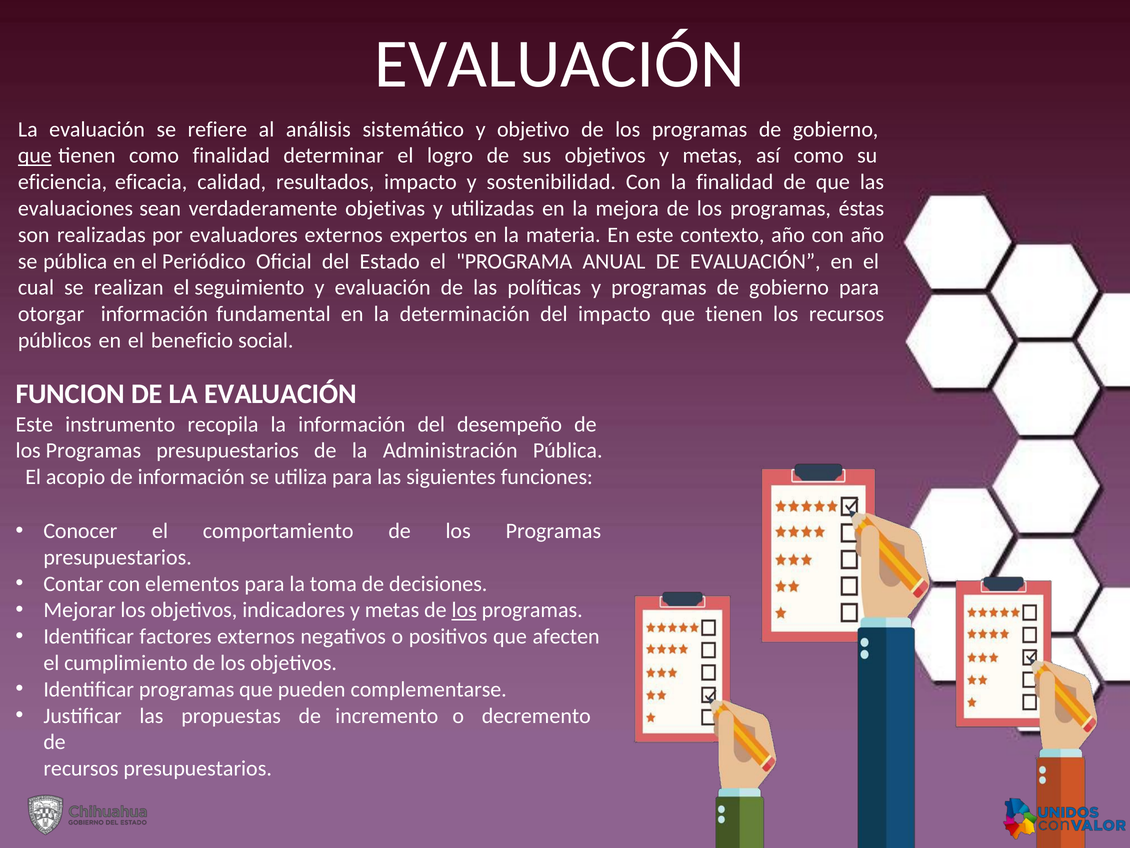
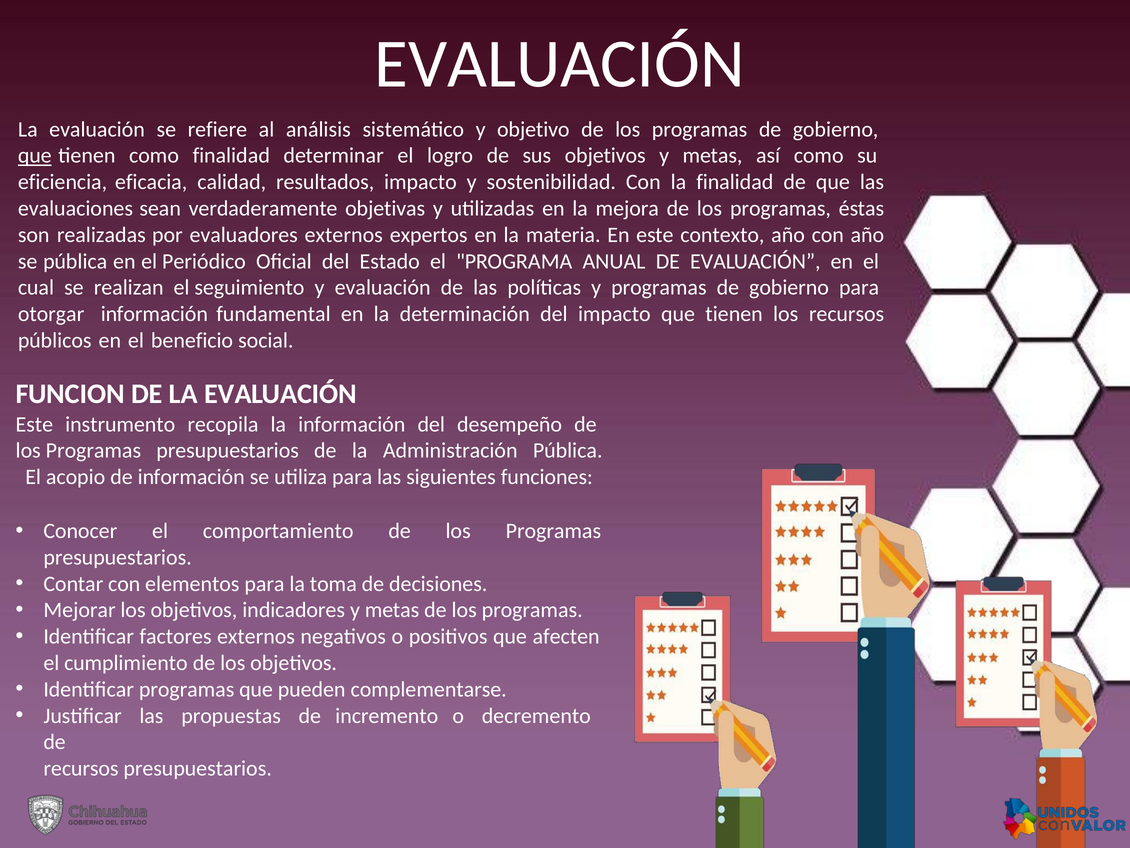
los at (464, 610) underline: present -> none
